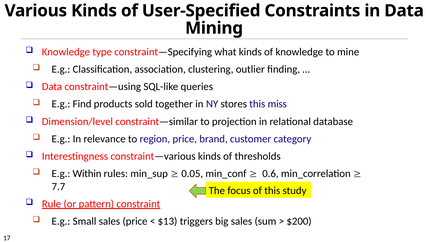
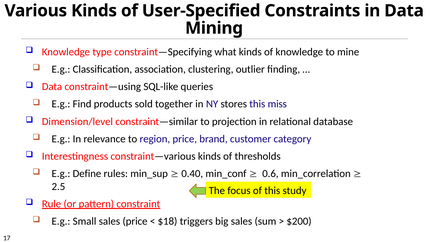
Within: Within -> Define
0.05: 0.05 -> 0.40
7.7: 7.7 -> 2.5
$13: $13 -> $18
